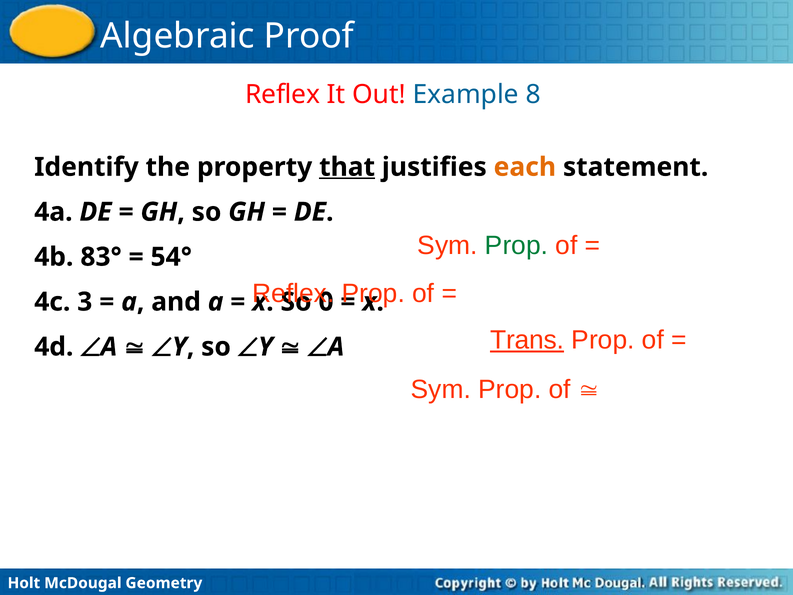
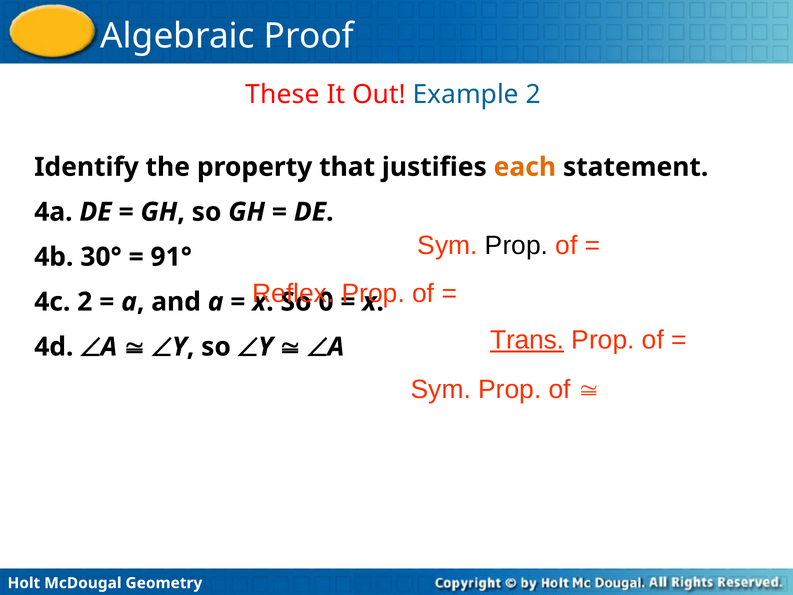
Reflex at (283, 94): Reflex -> These
Example 8: 8 -> 2
that underline: present -> none
Prop at (517, 246) colour: green -> black
83°: 83° -> 30°
54°: 54° -> 91°
4c 3: 3 -> 2
